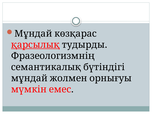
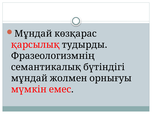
қарсылық underline: present -> none
